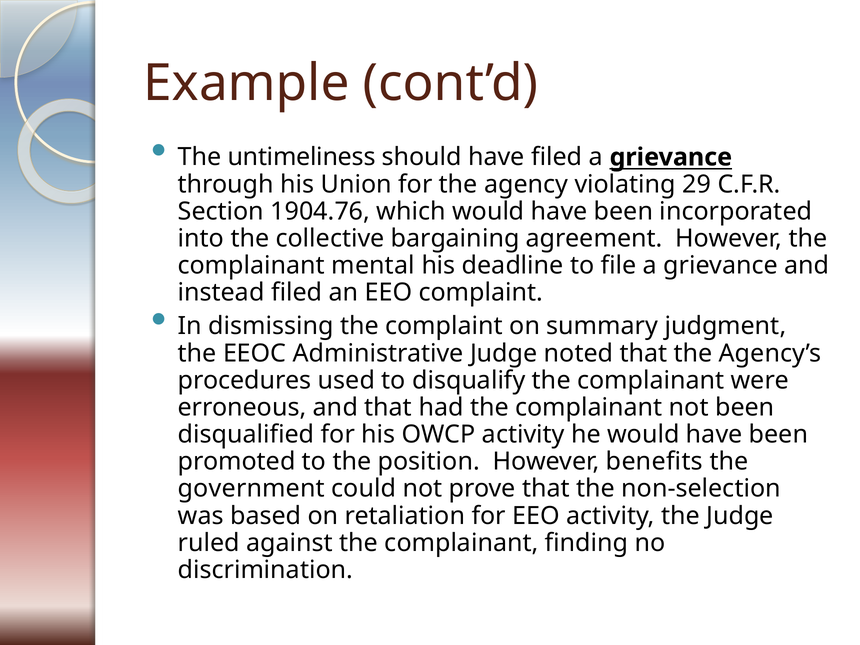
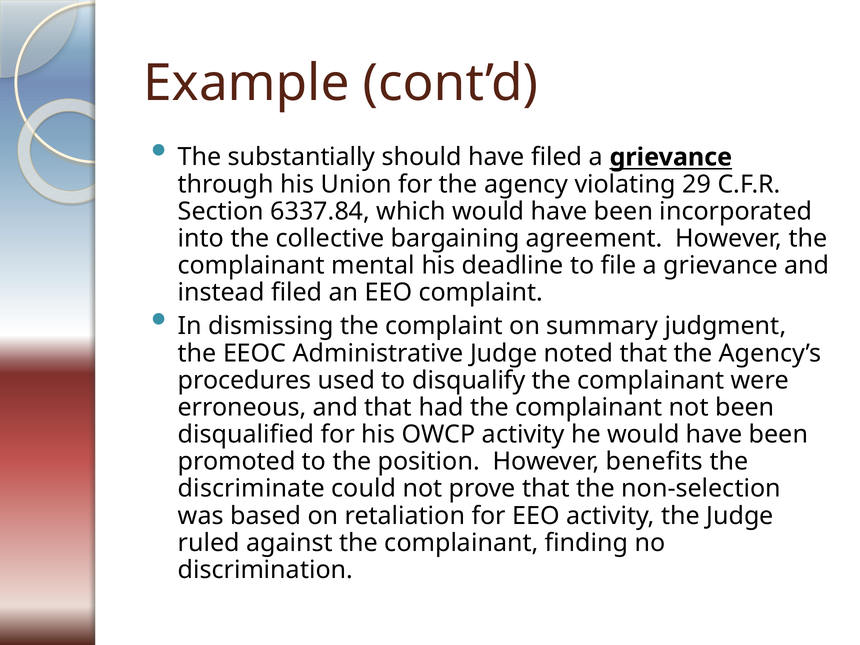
untimeliness: untimeliness -> substantially
1904.76: 1904.76 -> 6337.84
government: government -> discriminate
